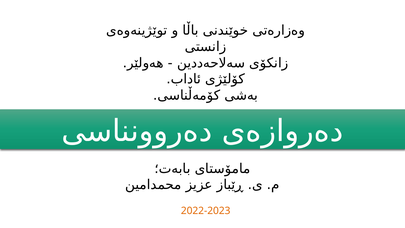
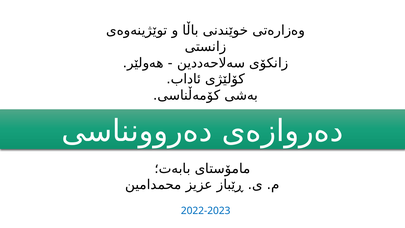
2022-2023 colour: orange -> blue
